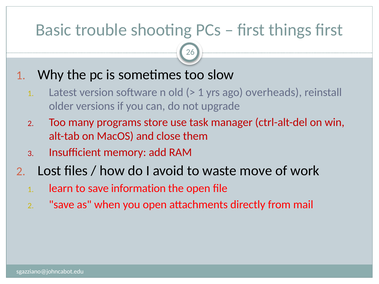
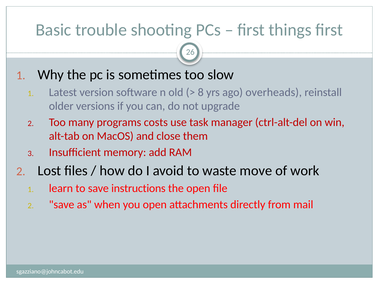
1 at (201, 92): 1 -> 8
store: store -> costs
information: information -> instructions
